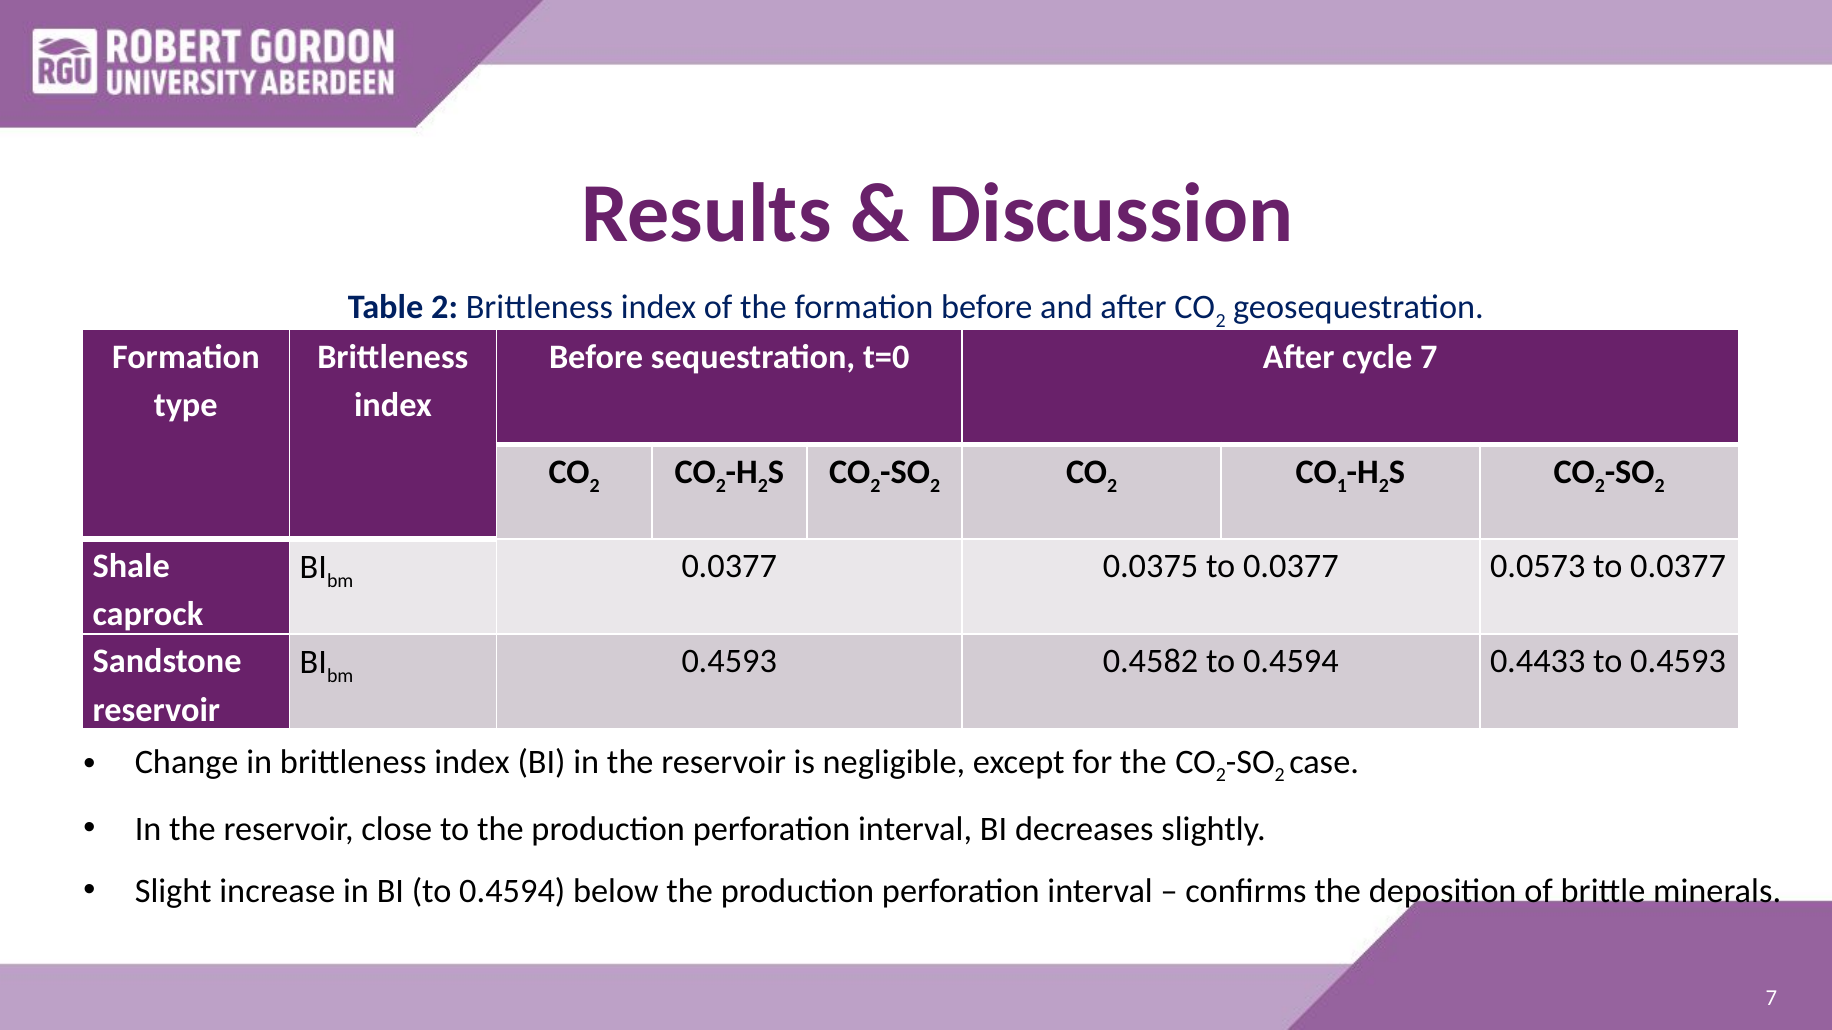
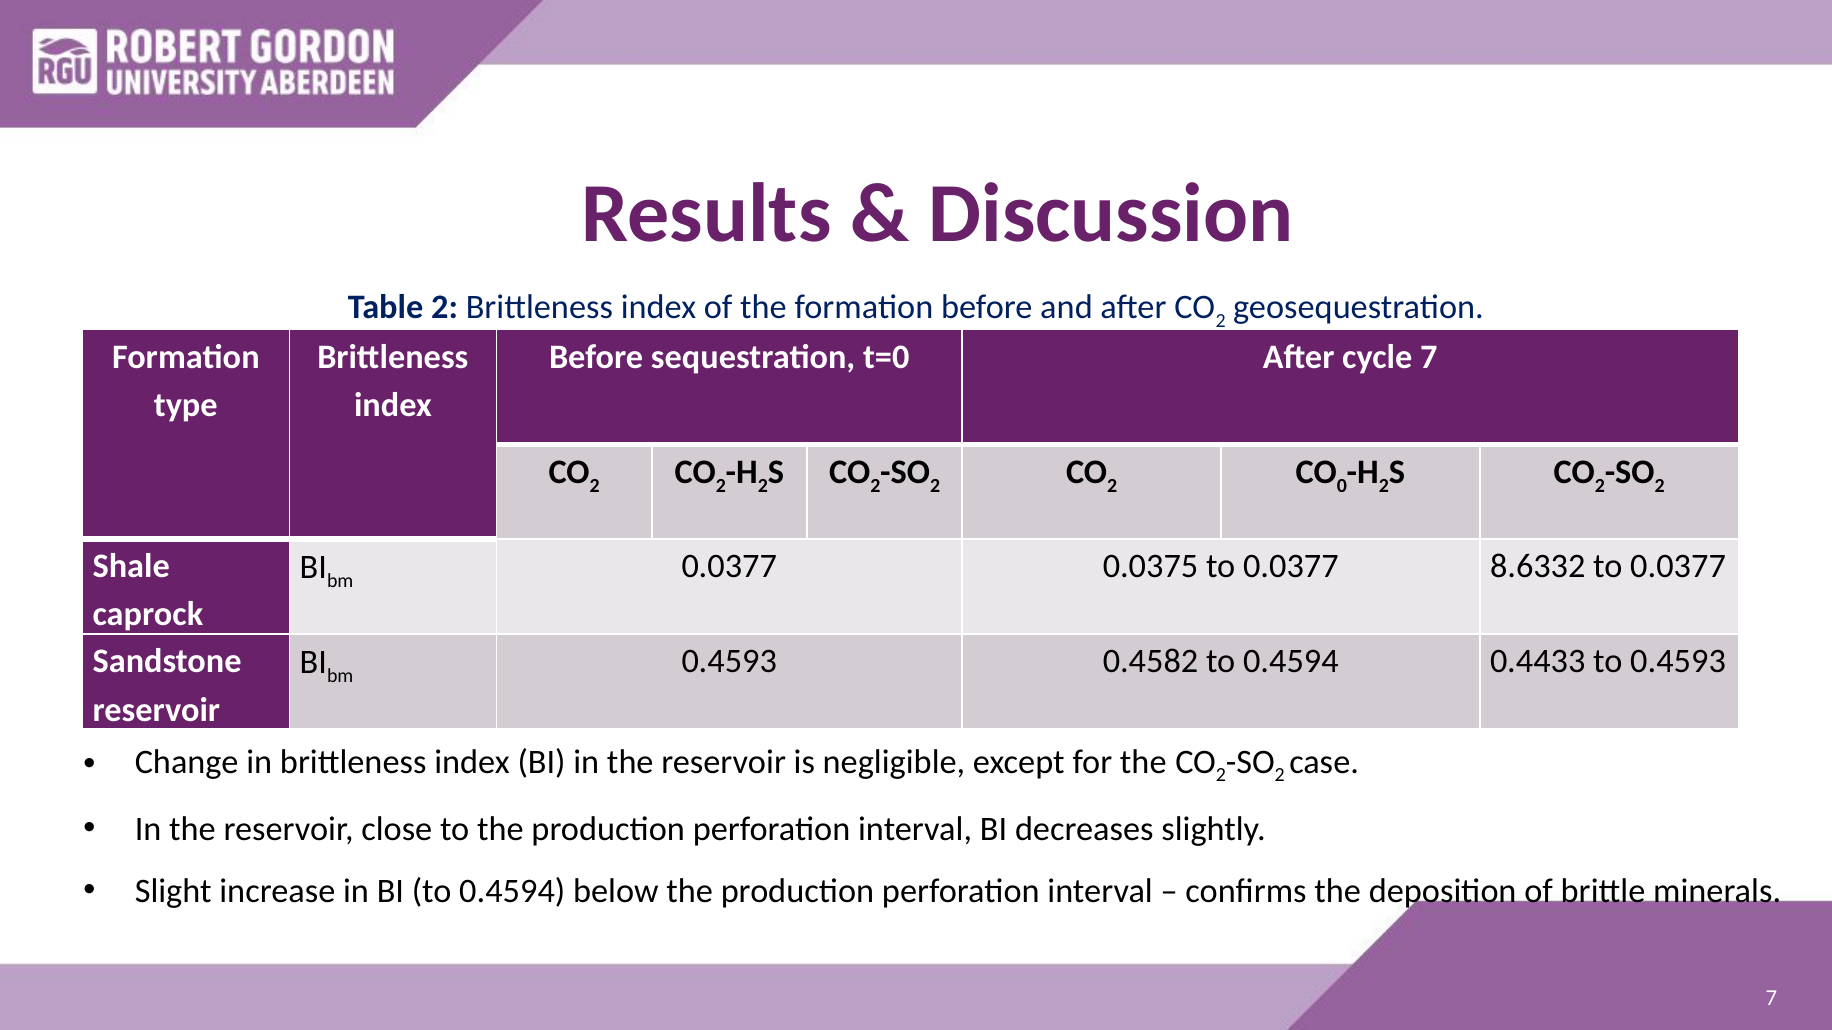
1: 1 -> 0
0.0573: 0.0573 -> 8.6332
